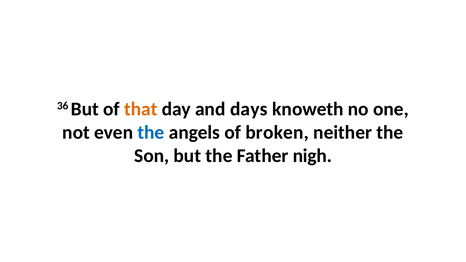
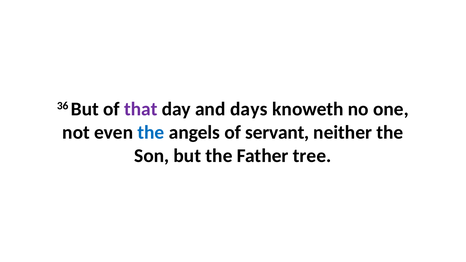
that colour: orange -> purple
broken: broken -> servant
nigh: nigh -> tree
